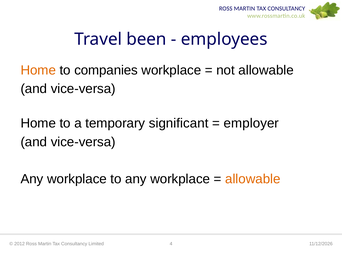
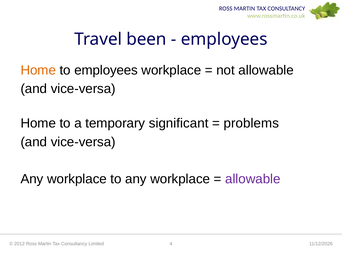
to companies: companies -> employees
employer: employer -> problems
allowable at (253, 179) colour: orange -> purple
